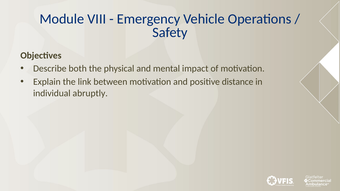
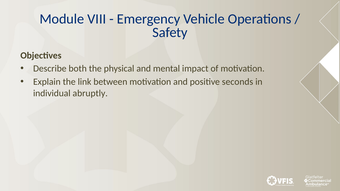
distance: distance -> seconds
